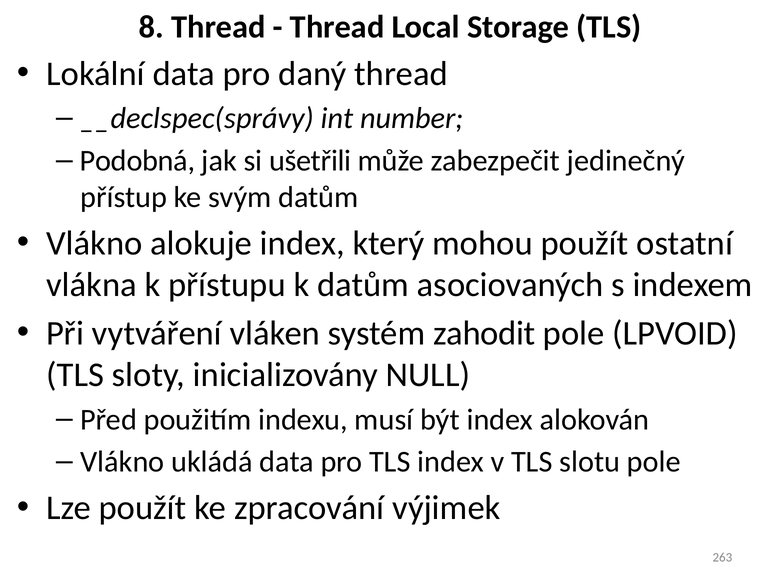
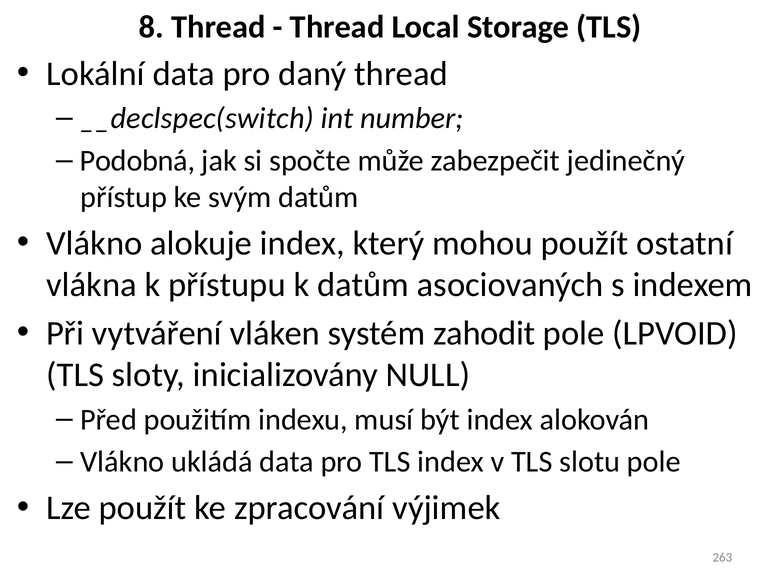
__declspec(správy: __declspec(správy -> __declspec(switch
ušetřili: ušetřili -> spočte
